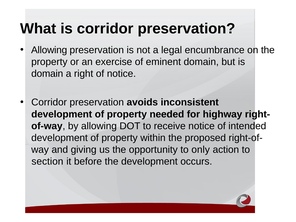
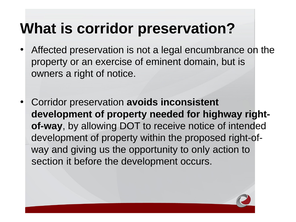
Allowing at (49, 50): Allowing -> Affected
domain at (47, 74): domain -> owners
